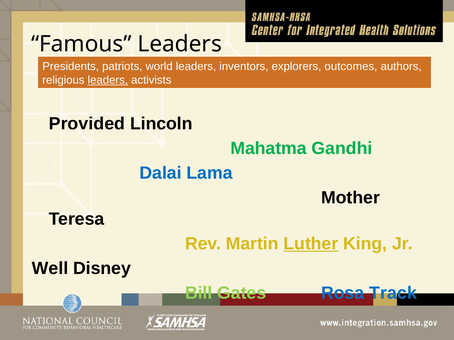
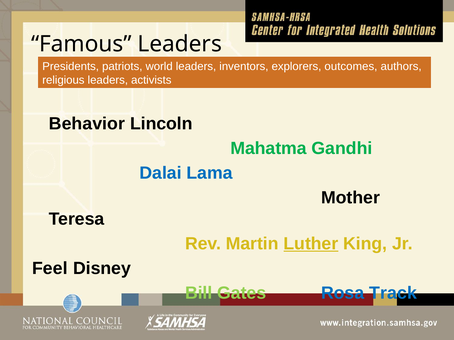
leaders at (108, 80) underline: present -> none
Provided: Provided -> Behavior
Well: Well -> Feel
